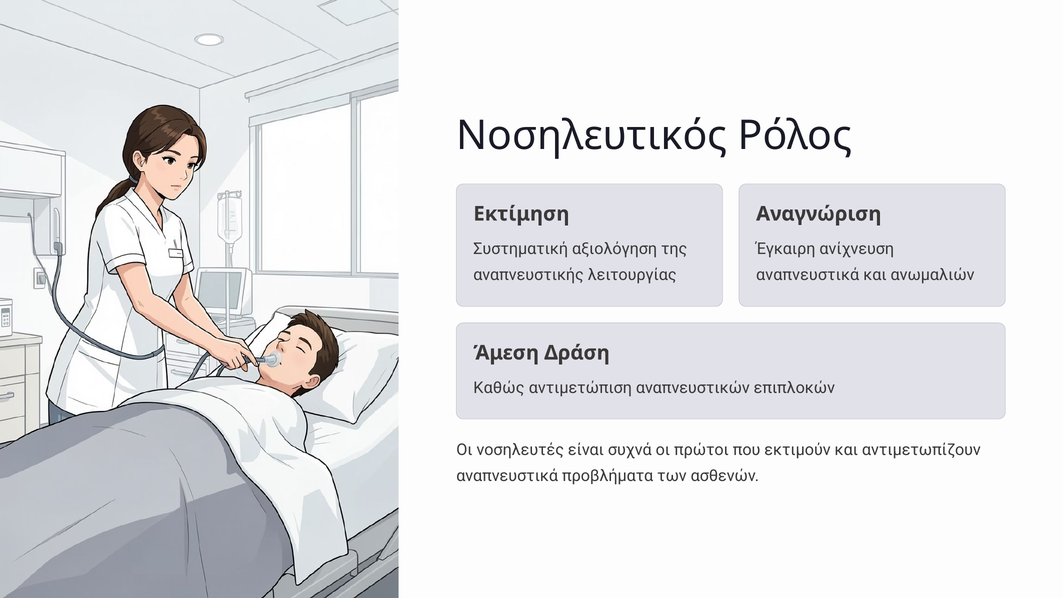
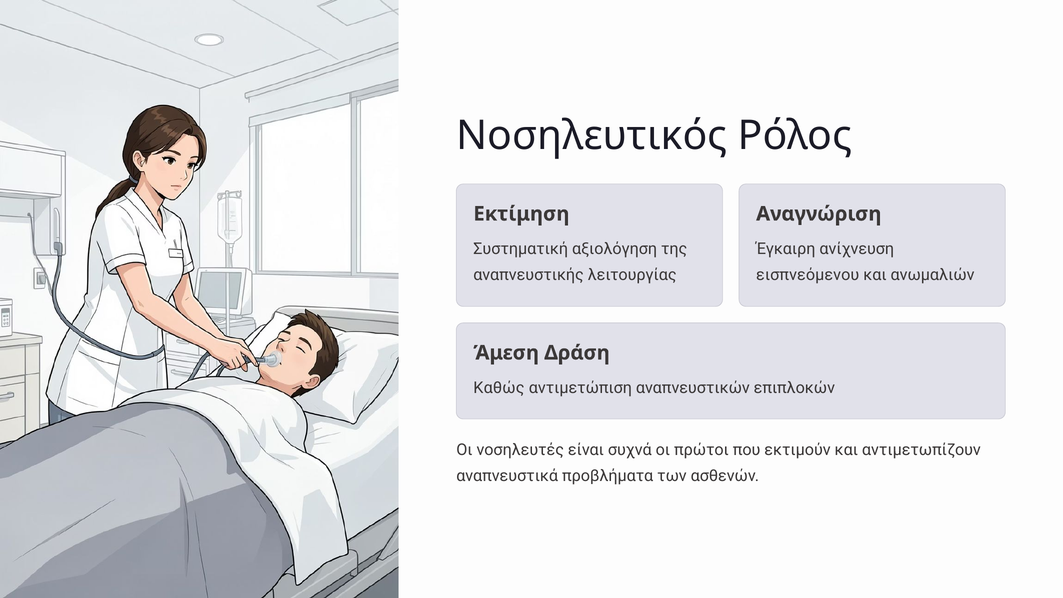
αναπνευστικά at (808, 275): αναπνευστικά -> εισπνεόμενου
